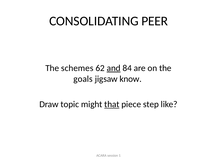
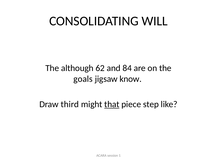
PEER: PEER -> WILL
schemes: schemes -> although
and underline: present -> none
topic: topic -> third
